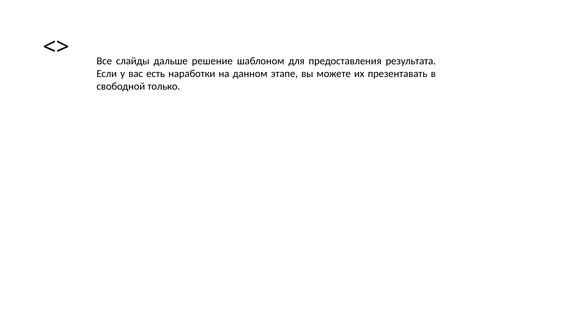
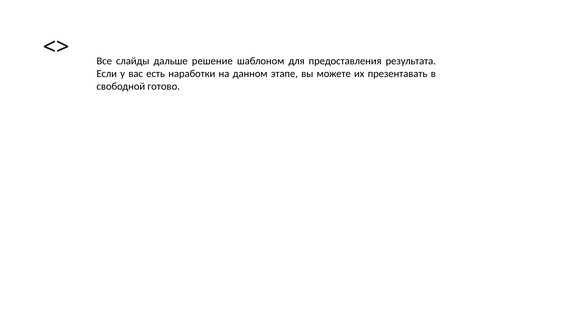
только: только -> готово
